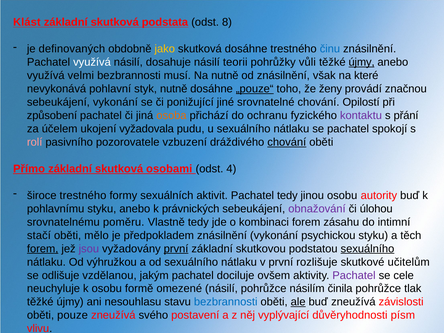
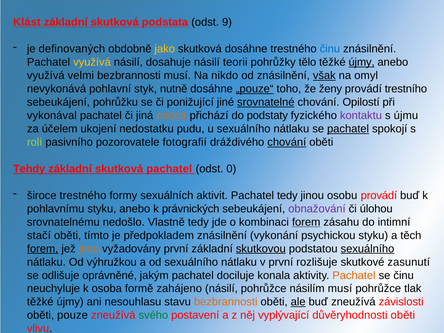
8: 8 -> 9
využívá at (92, 62) colour: white -> yellow
vůli: vůli -> tělo
Na nutně: nutně -> nikdo
však underline: none -> present
které: které -> omyl
značnou: značnou -> trestního
sebeukájení vykonání: vykonání -> pohrůžku
srovnatelné underline: none -> present
způsobení: způsobení -> vykonával
ochranu: ochranu -> podstaty
přání: přání -> újmu
vyžadovala: vyžadovala -> nedostatku
pachatel at (348, 129) underline: none -> present
rolí colour: pink -> light green
vzbuzení: vzbuzení -> fotografií
Přímo: Přímo -> Tehdy
skutková osobami: osobami -> pachatel
4: 4 -> 0
osobu autority: autority -> provádí
poměru: poměru -> nedošlo
forem at (306, 222) underline: none -> present
mělo: mělo -> tímto
jsou colour: purple -> orange
první at (176, 249) underline: present -> none
skutkovou underline: none -> present
učitelům: učitelům -> zasunutí
vzdělanou: vzdělanou -> oprávněné
ovšem: ovšem -> konala
Pachatel at (354, 275) colour: purple -> orange
se cele: cele -> činu
k osobu: osobu -> osoba
omezené: omezené -> zahájeno
násilím činila: činila -> musí
bezbrannosti at (226, 302) colour: blue -> orange
svého colour: black -> green
důvěryhodnosti písm: písm -> oběti
